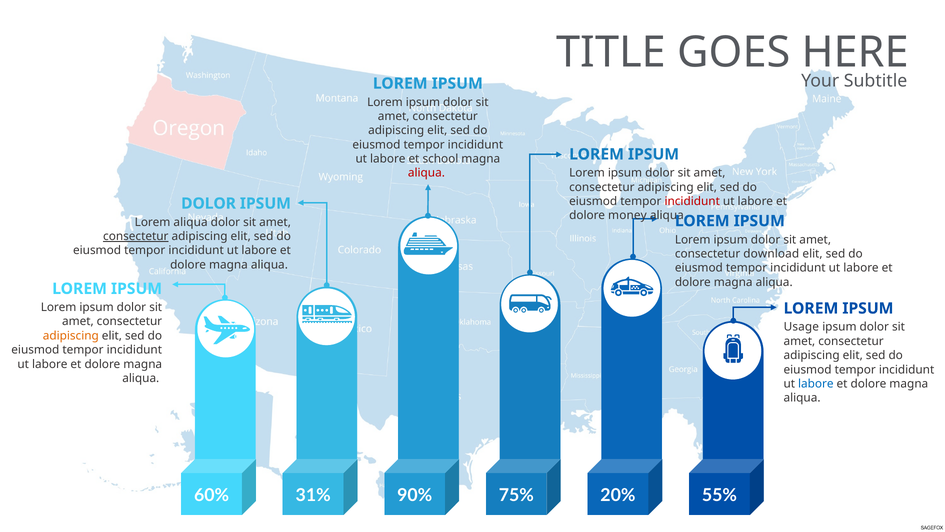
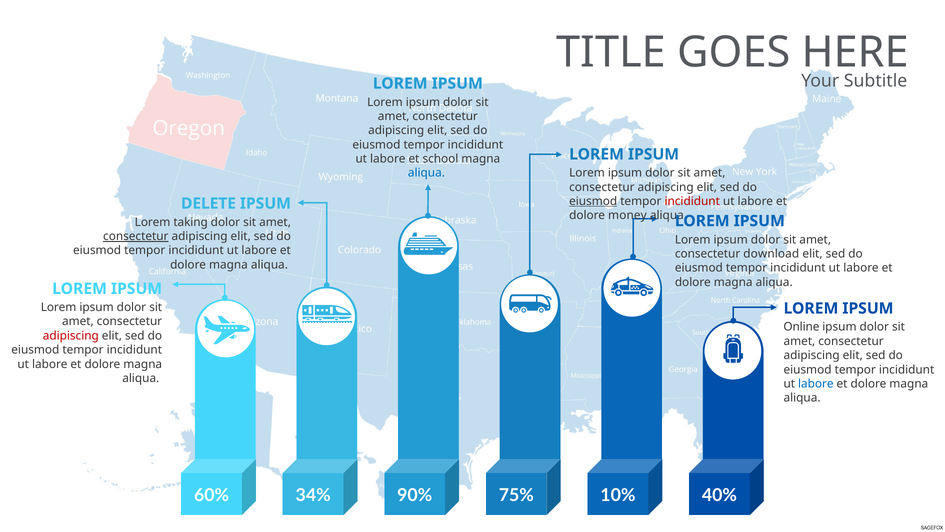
aliqua at (426, 173) colour: red -> blue
eiusmod at (593, 201) underline: none -> present
DOLOR at (209, 203): DOLOR -> DELETE
Lorem aliqua: aliqua -> taking
Usage: Usage -> Online
adipiscing at (71, 335) colour: orange -> red
31%: 31% -> 34%
20%: 20% -> 10%
55%: 55% -> 40%
